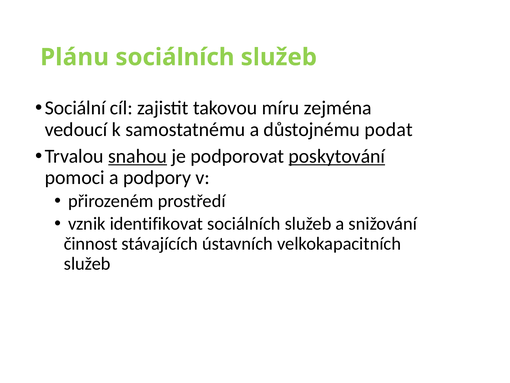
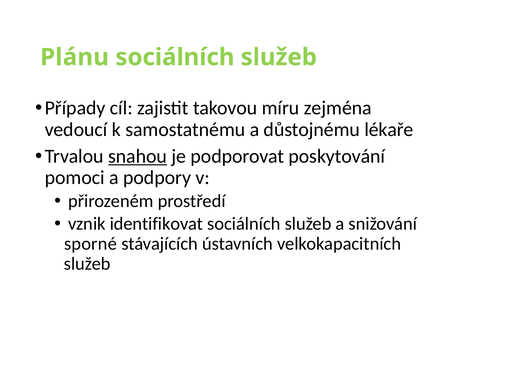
Sociální: Sociální -> Případy
podat: podat -> lékaře
poskytování underline: present -> none
činnost: činnost -> sporné
